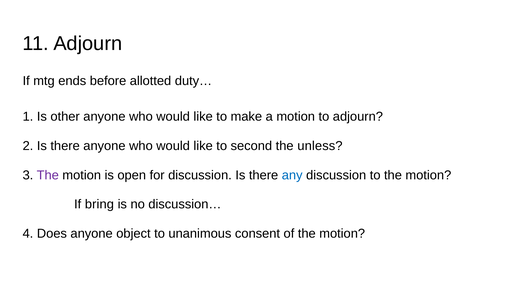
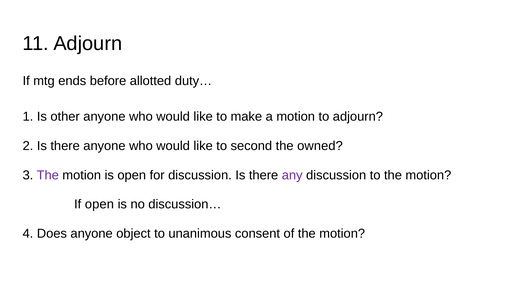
unless: unless -> owned
any colour: blue -> purple
If bring: bring -> open
